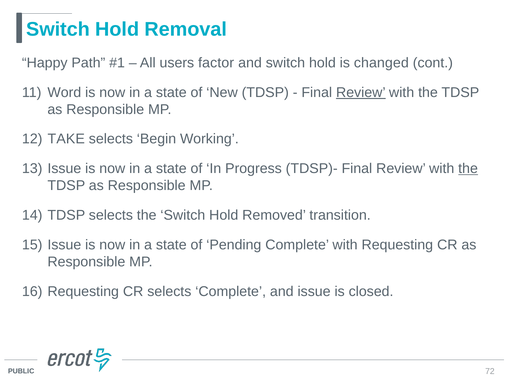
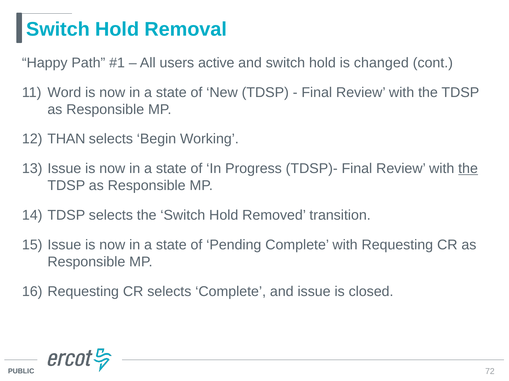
factor: factor -> active
Review at (361, 93) underline: present -> none
TAKE: TAKE -> THAN
